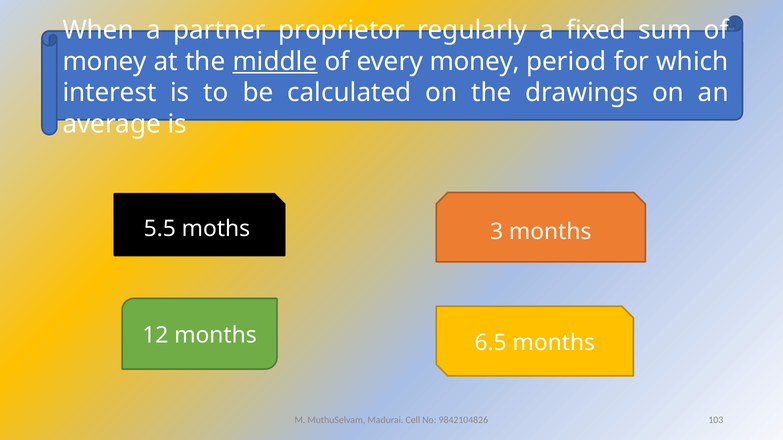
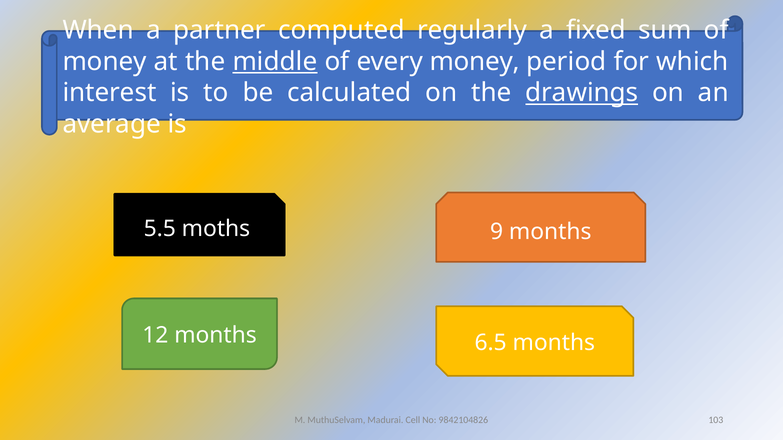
proprietor: proprietor -> computed
drawings underline: none -> present
3: 3 -> 9
